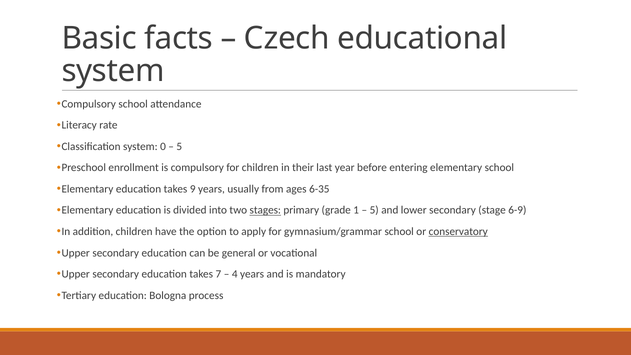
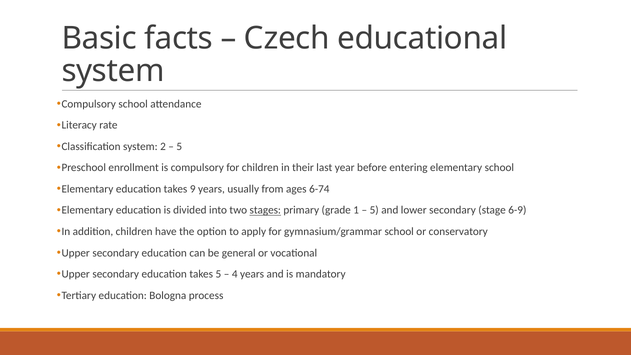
0: 0 -> 2
6-35: 6-35 -> 6-74
conservatory underline: present -> none
takes 7: 7 -> 5
